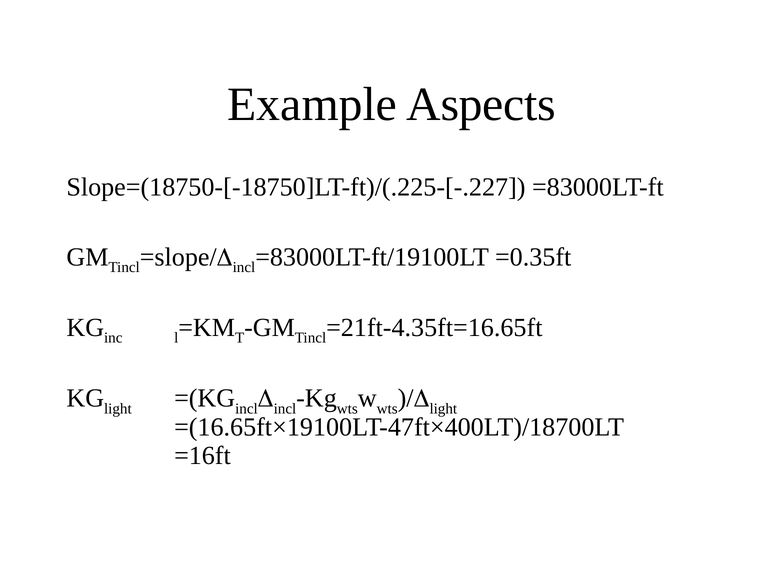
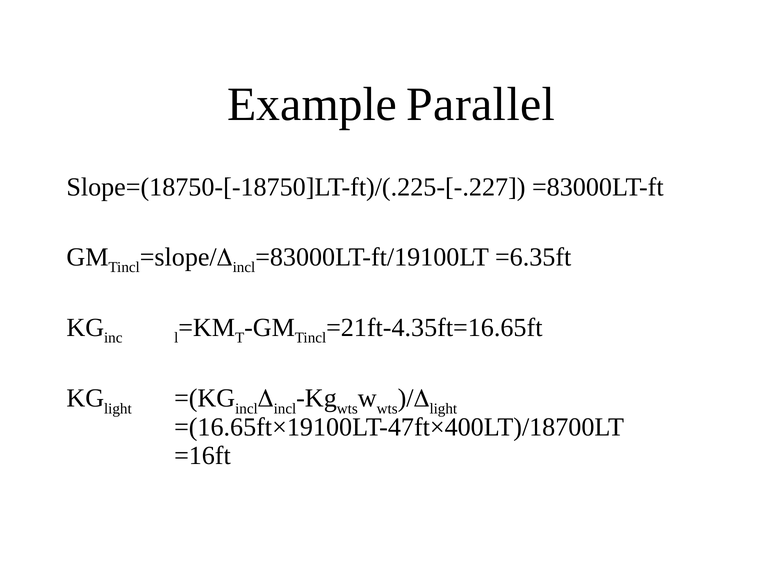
Aspects: Aspects -> Parallel
=0.35ft: =0.35ft -> =6.35ft
